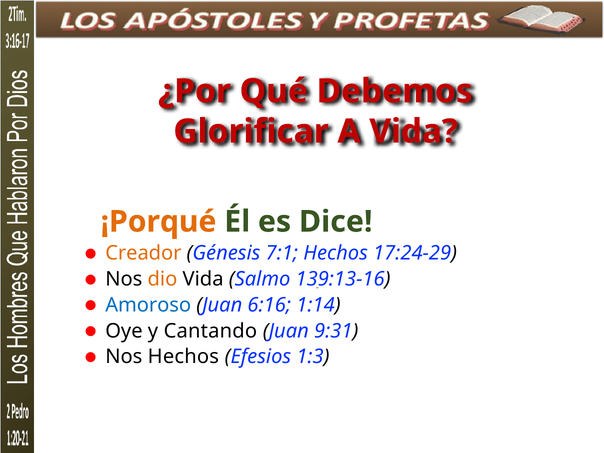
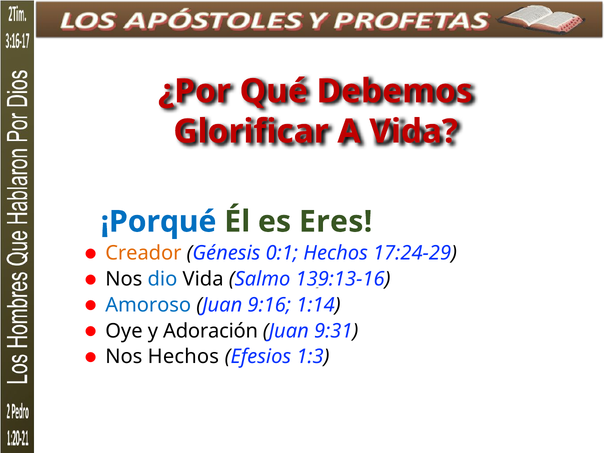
¡Porqué at (158, 222) colour: orange -> blue
Dice: Dice -> Eres
7:1: 7:1 -> 0:1
dio at (162, 279) colour: orange -> blue
6:16: 6:16 -> 9:16
Cantando: Cantando -> Adoración
